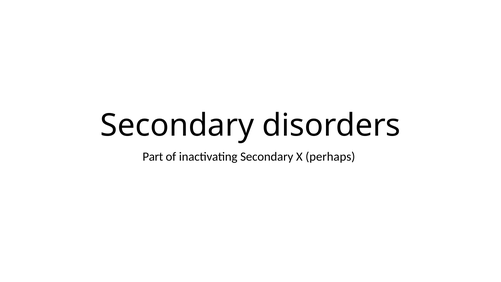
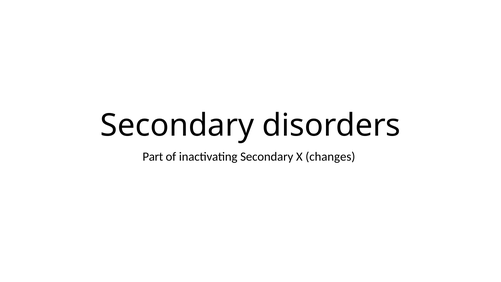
perhaps: perhaps -> changes
